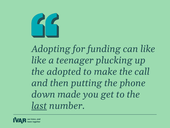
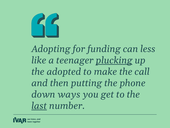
can like: like -> less
plucking underline: none -> present
made: made -> ways
